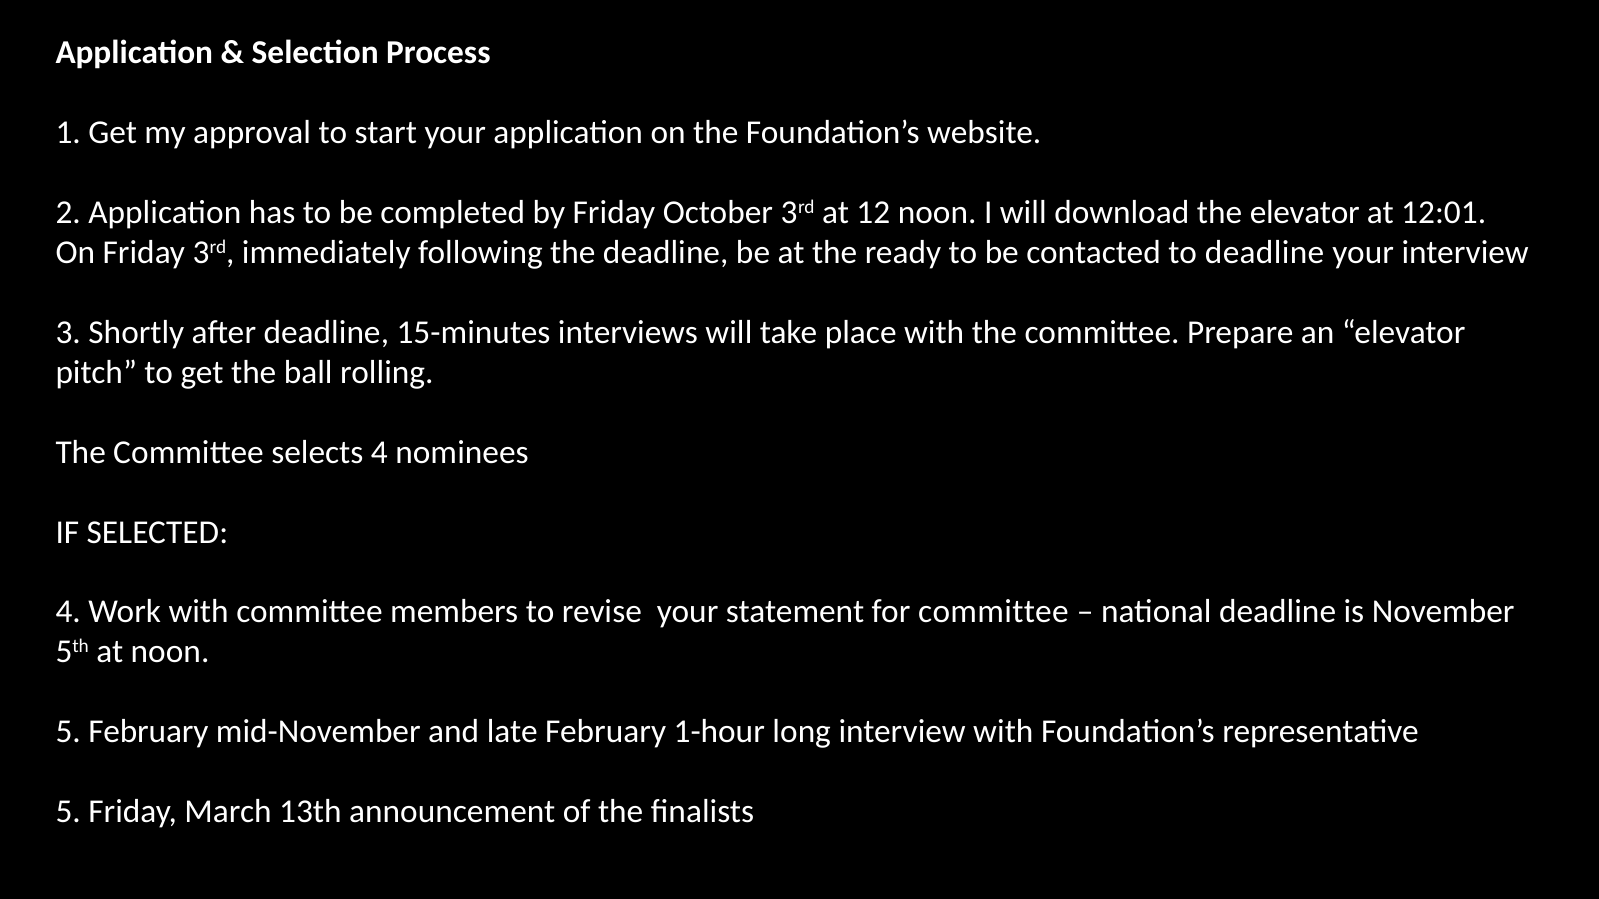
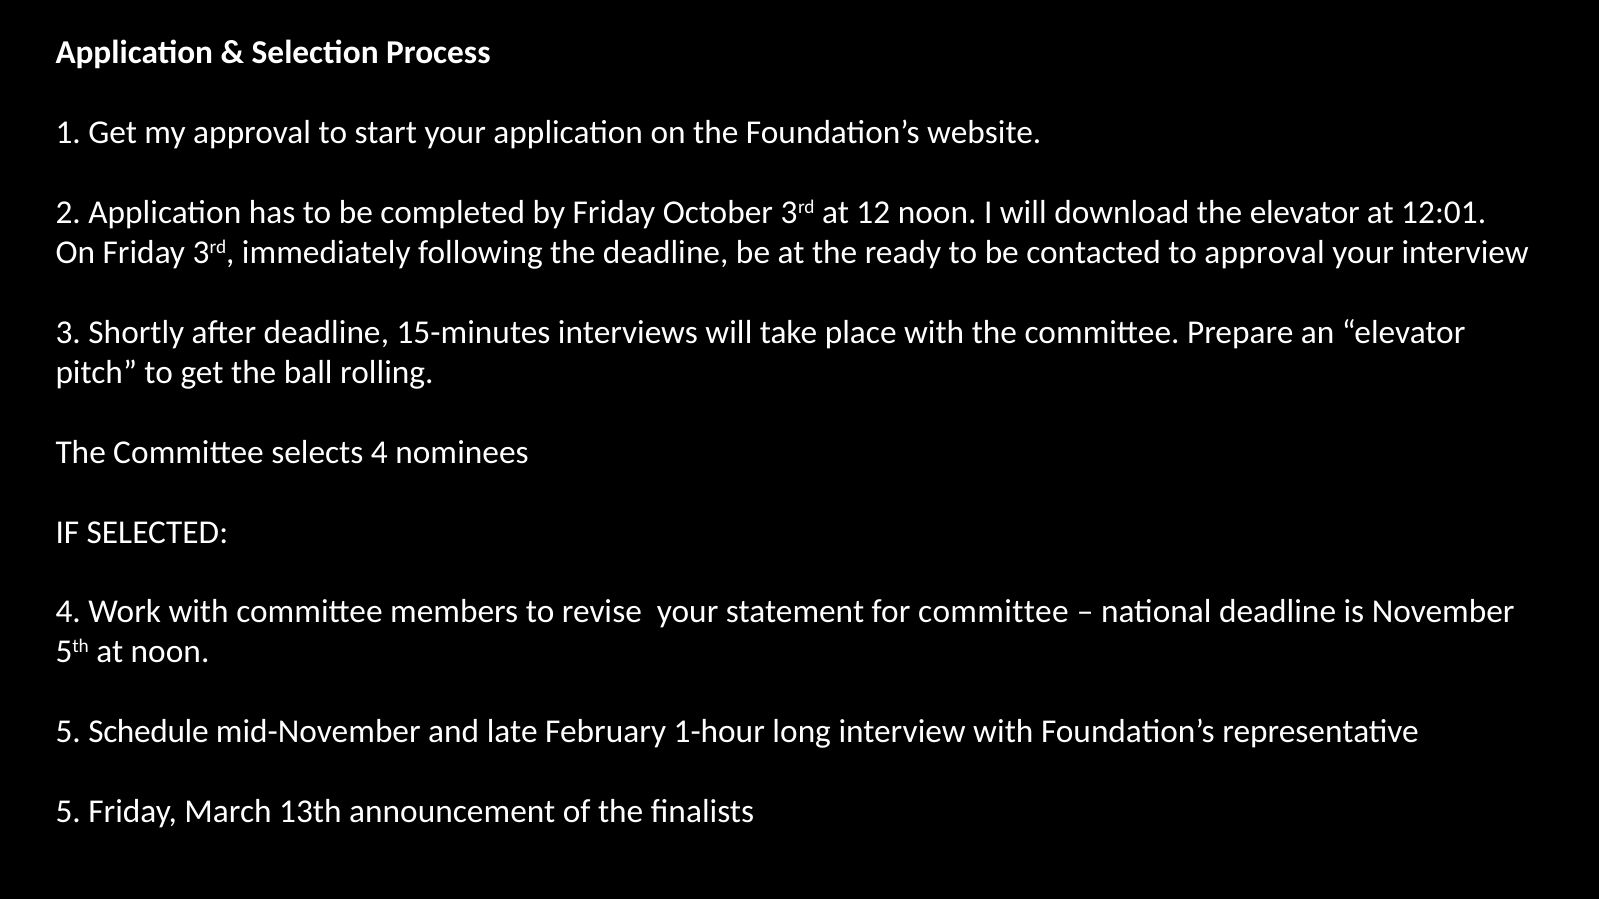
to deadline: deadline -> approval
5 February: February -> Schedule
